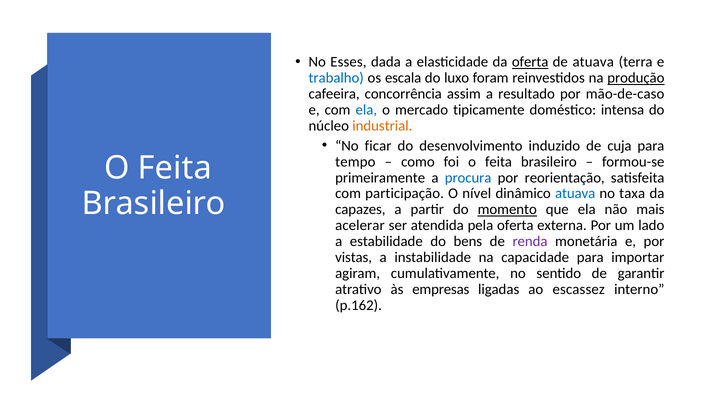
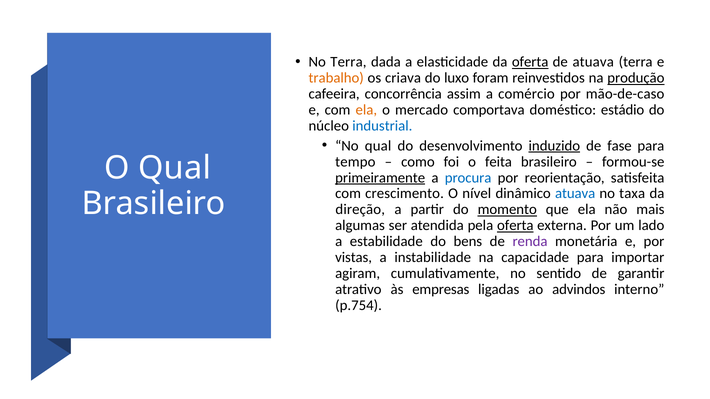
No Esses: Esses -> Terra
trabalho colour: blue -> orange
escala: escala -> criava
resultado: resultado -> comércio
ela at (366, 110) colour: blue -> orange
tipicamente: tipicamente -> comportava
intensa: intensa -> estádio
industrial colour: orange -> blue
No ficar: ficar -> qual
induzido underline: none -> present
cuja: cuja -> fase
Feita at (175, 168): Feita -> Qual
primeiramente underline: none -> present
participação: participação -> crescimento
capazes: capazes -> direção
acelerar: acelerar -> algumas
oferta at (515, 226) underline: none -> present
escassez: escassez -> advindos
p.162: p.162 -> p.754
